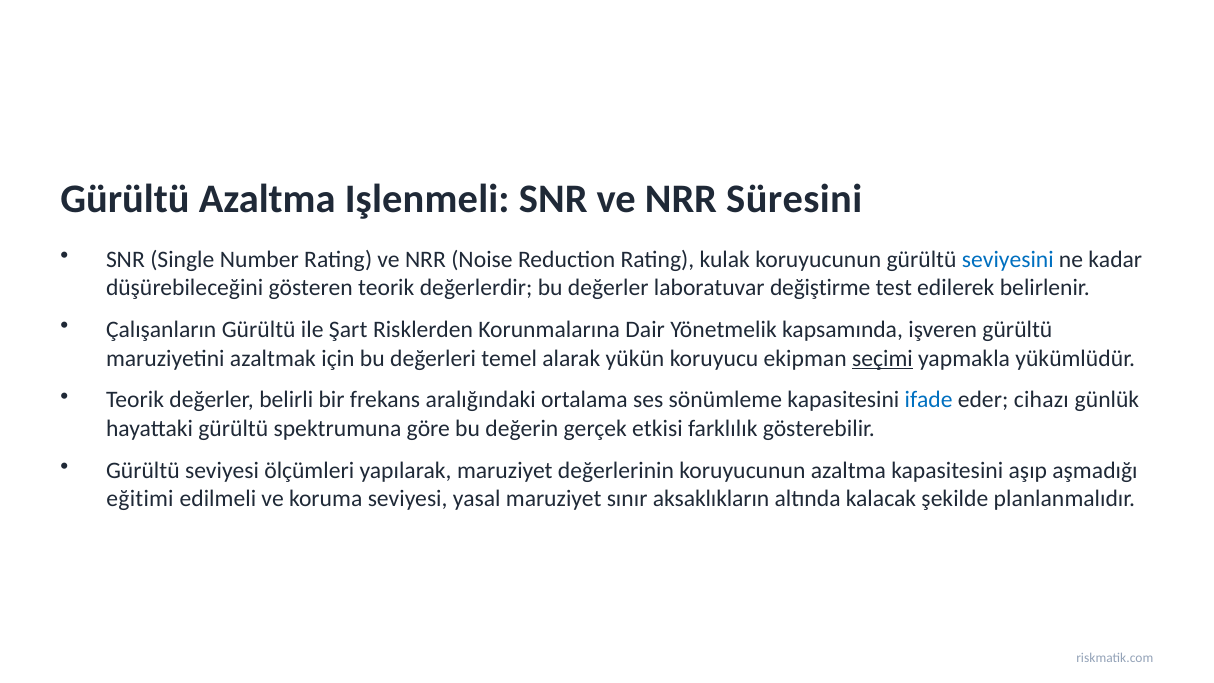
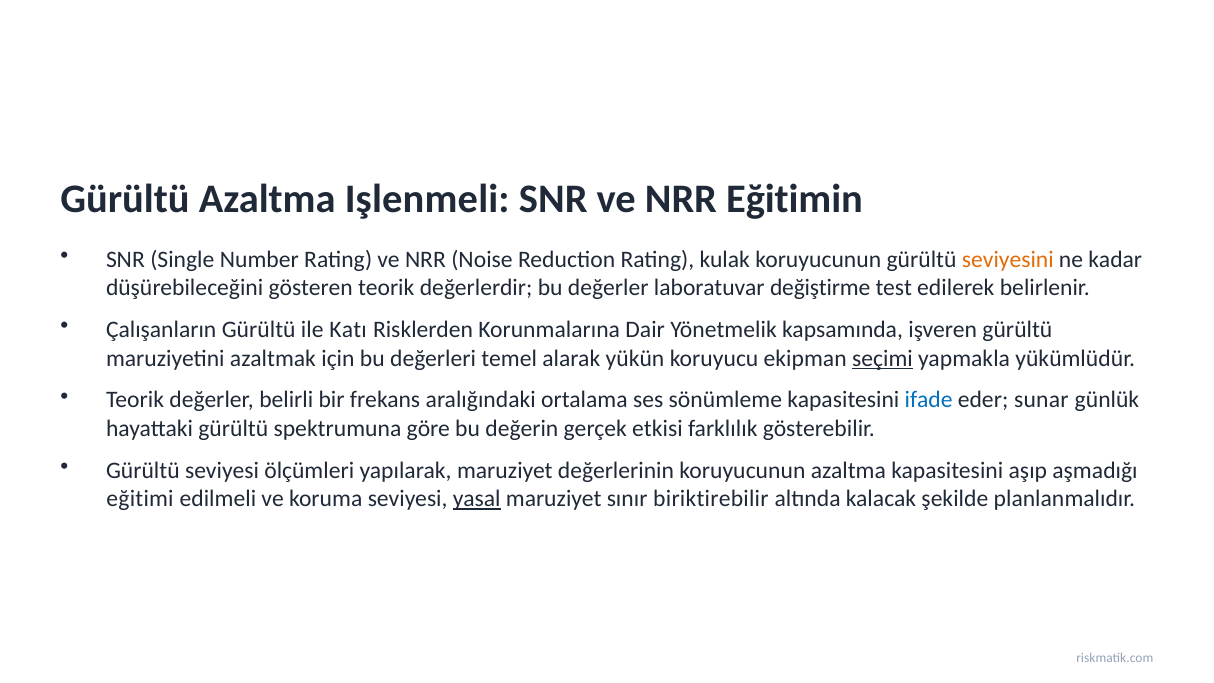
Süresini: Süresini -> Eğitimin
seviyesini colour: blue -> orange
Şart: Şart -> Katı
cihazı: cihazı -> sunar
yasal underline: none -> present
aksaklıkların: aksaklıkların -> biriktirebilir
